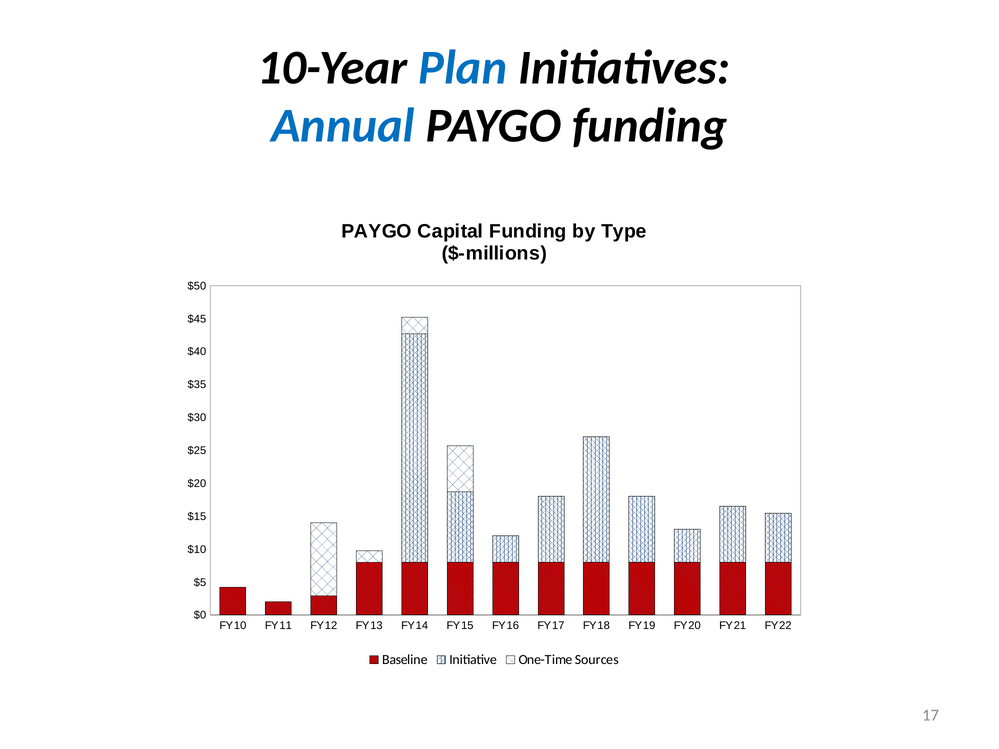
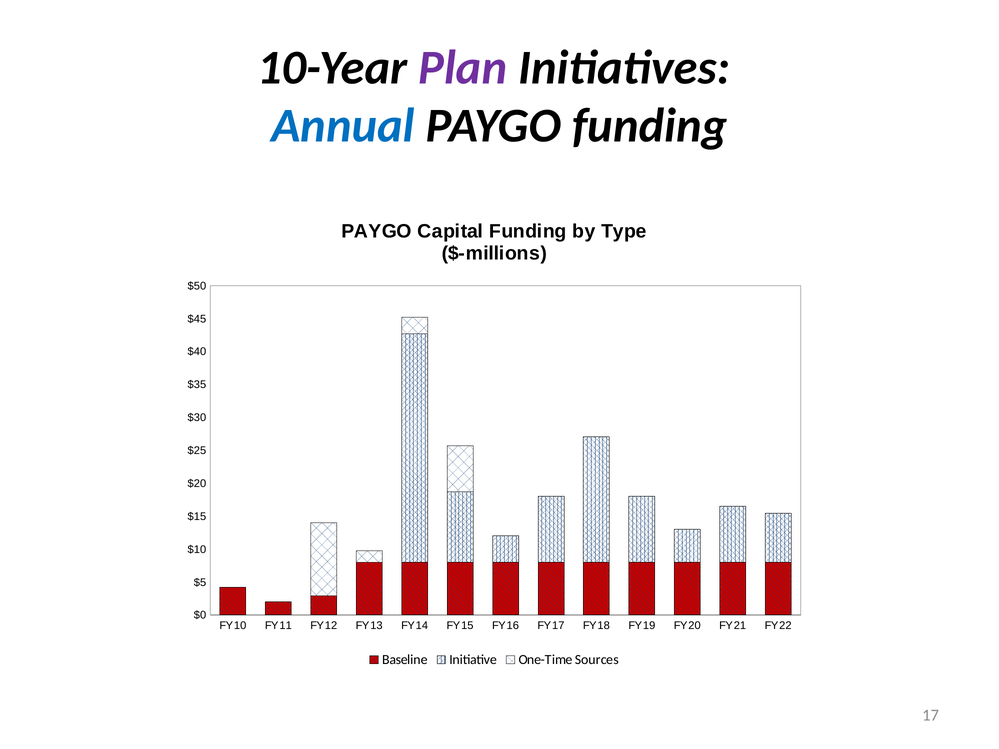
Plan colour: blue -> purple
